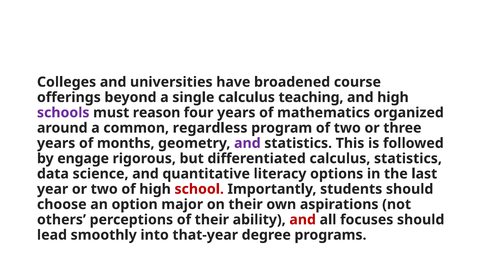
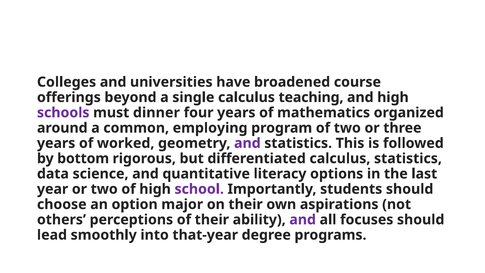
reason: reason -> dinner
regardless: regardless -> employing
months: months -> worked
engage: engage -> bottom
school colour: red -> purple
and at (303, 220) colour: red -> purple
